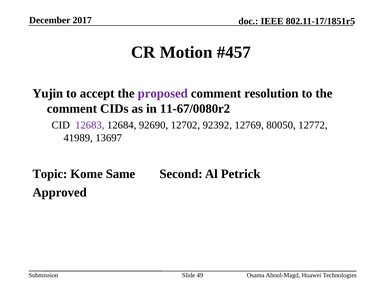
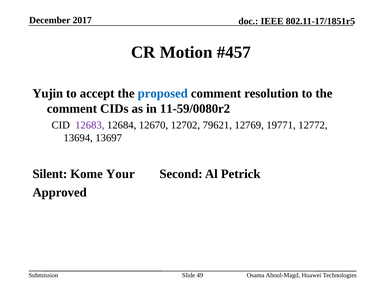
proposed colour: purple -> blue
11-67/0080r2: 11-67/0080r2 -> 11-59/0080r2
92690: 92690 -> 12670
92392: 92392 -> 79621
80050: 80050 -> 19771
41989: 41989 -> 13694
Topic: Topic -> Silent
Same: Same -> Your
